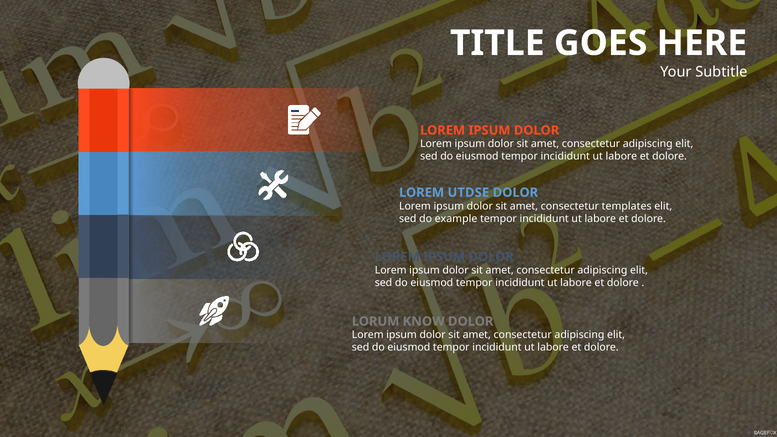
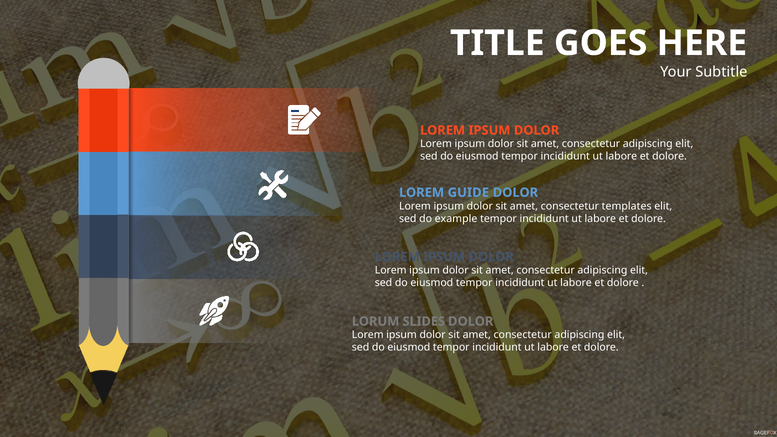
UTDSE: UTDSE -> GUIDE
KNOW: KNOW -> SLIDES
